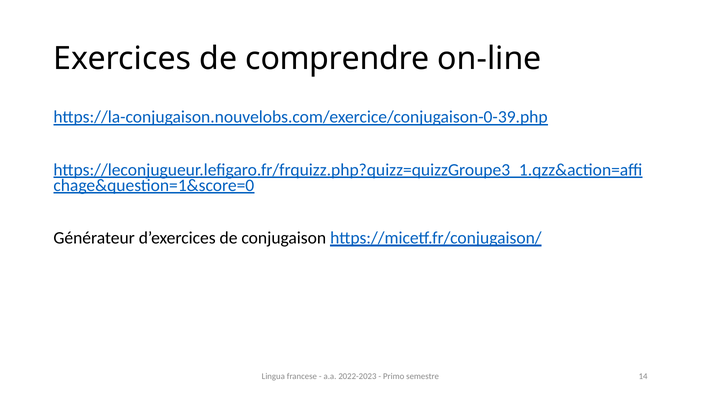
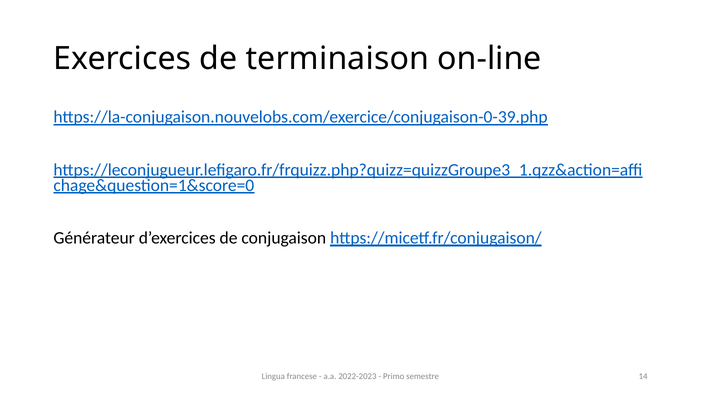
comprendre: comprendre -> terminaison
